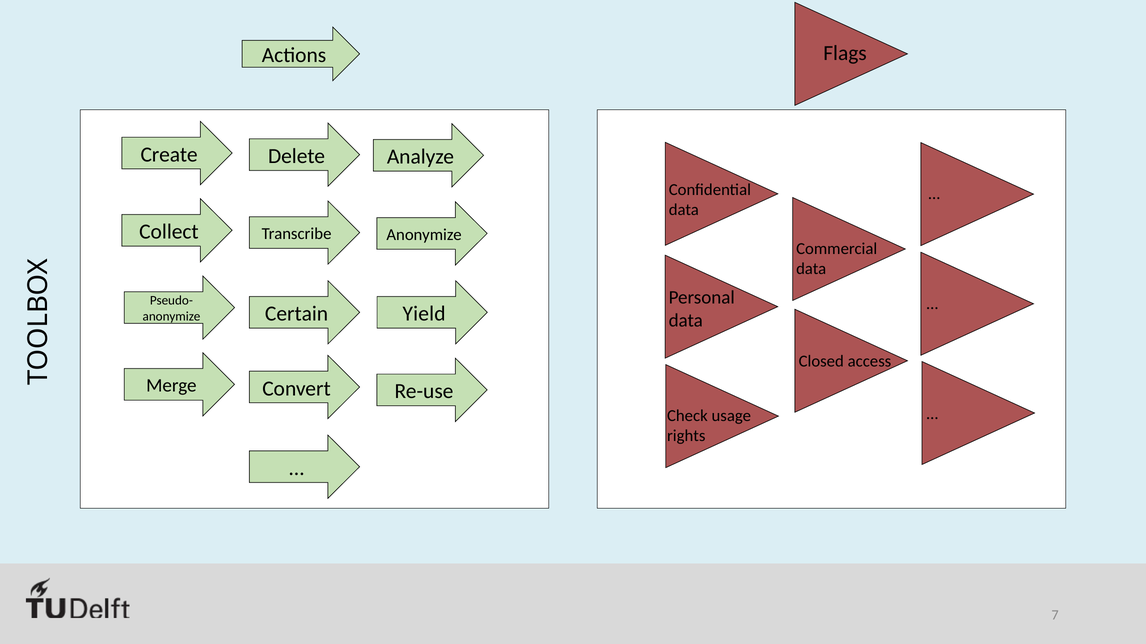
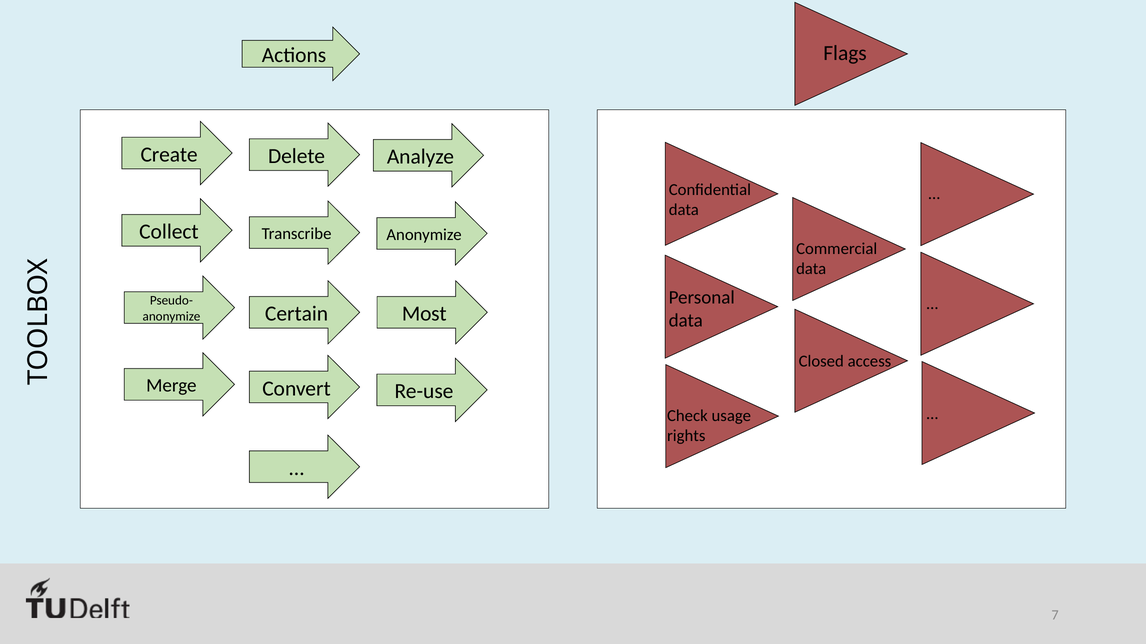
Yield: Yield -> Most
